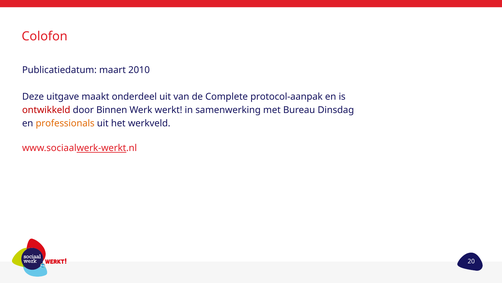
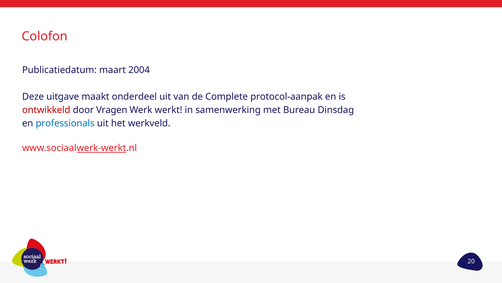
2010: 2010 -> 2004
Binnen: Binnen -> Vragen
professionals colour: orange -> blue
